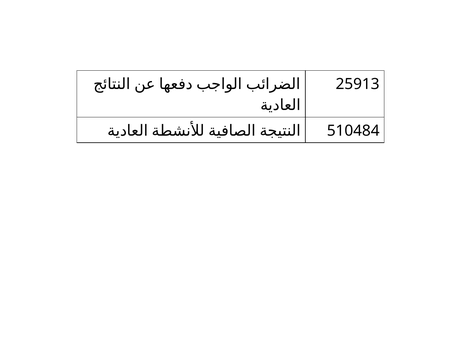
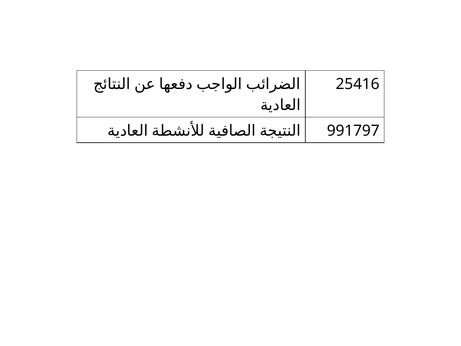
25913: 25913 -> 25416
510484: 510484 -> 991797
